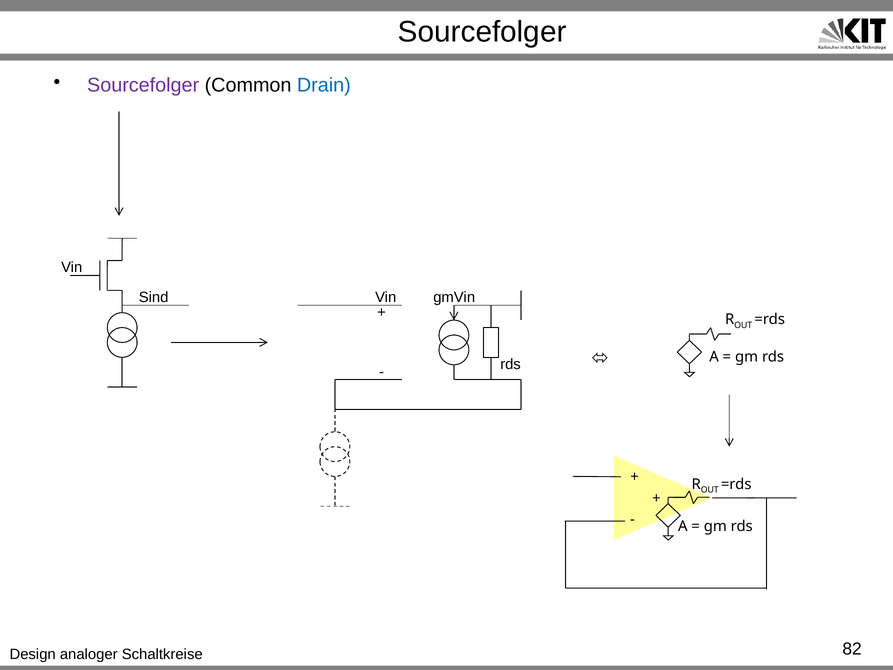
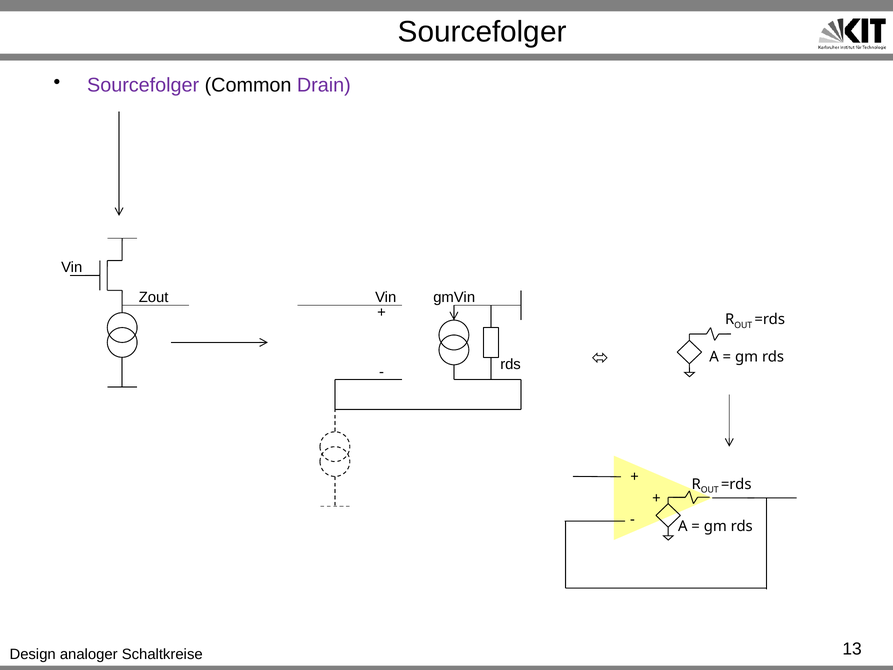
Drain colour: blue -> purple
Sind: Sind -> Zout
82: 82 -> 13
